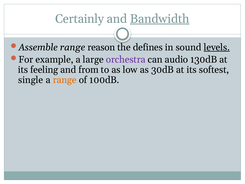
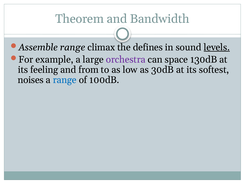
Certainly: Certainly -> Theorem
Bandwidth underline: present -> none
reason: reason -> climax
audio: audio -> space
single: single -> noises
range at (65, 80) colour: orange -> blue
